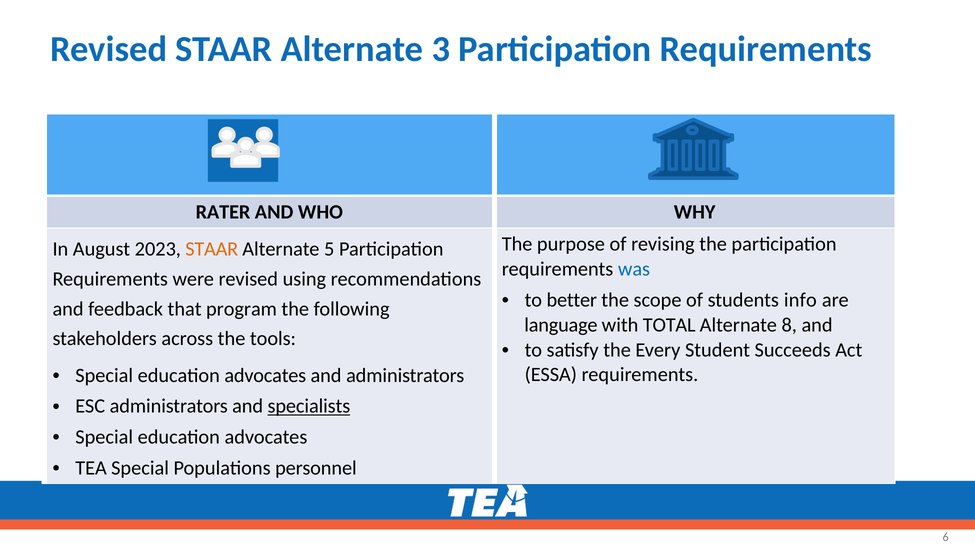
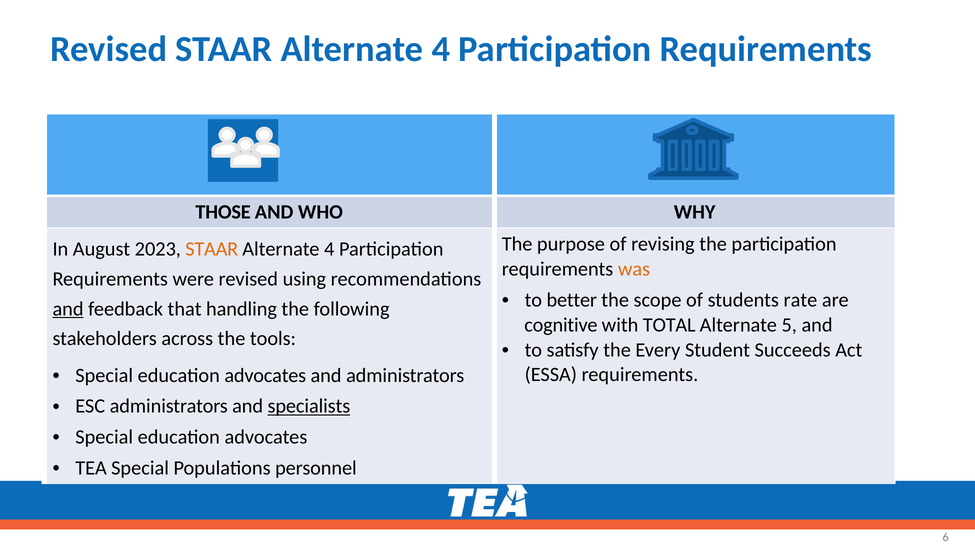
Revised STAAR Alternate 3: 3 -> 4
RATER: RATER -> THOSE
5 at (329, 249): 5 -> 4
was colour: blue -> orange
info: info -> rate
and at (68, 309) underline: none -> present
program: program -> handling
language: language -> cognitive
8: 8 -> 5
